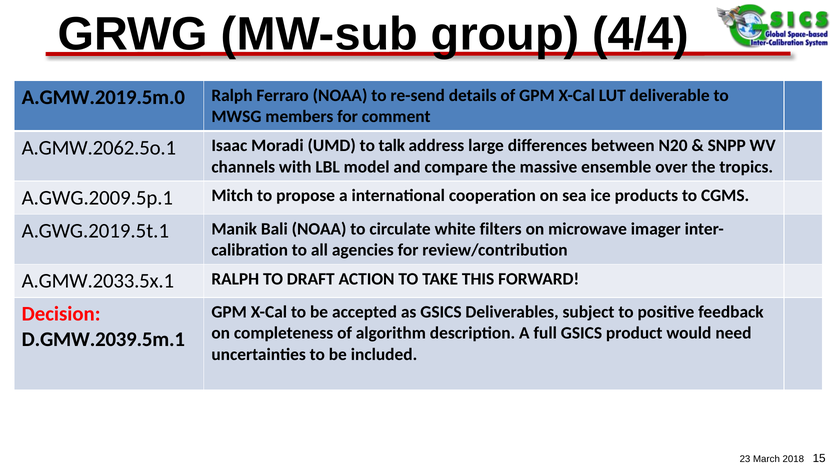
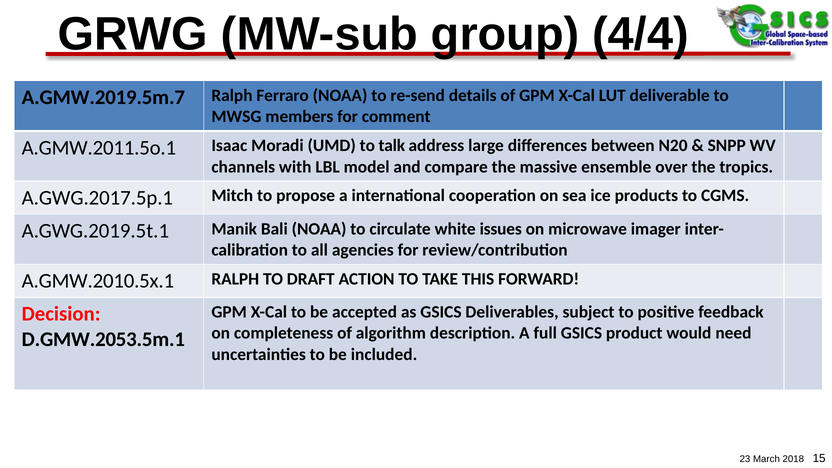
A.GMW.2019.5m.0: A.GMW.2019.5m.0 -> A.GMW.2019.5m.7
A.GMW.2062.5o.1: A.GMW.2062.5o.1 -> A.GMW.2011.5o.1
A.GWG.2009.5p.1: A.GWG.2009.5p.1 -> A.GWG.2017.5p.1
filters: filters -> issues
A.GMW.2033.5x.1: A.GMW.2033.5x.1 -> A.GMW.2010.5x.1
D.GMW.2039.5m.1: D.GMW.2039.5m.1 -> D.GMW.2053.5m.1
